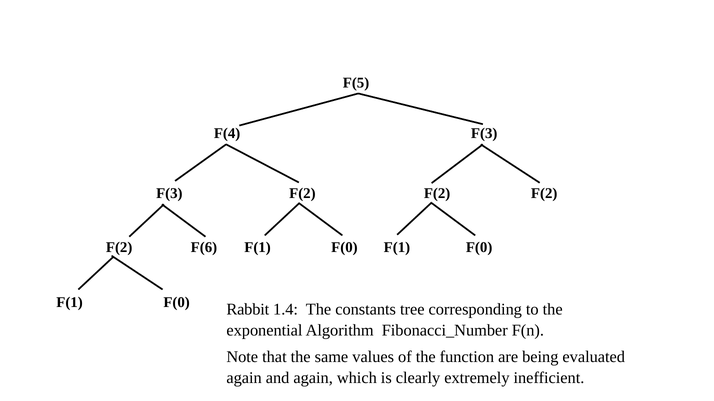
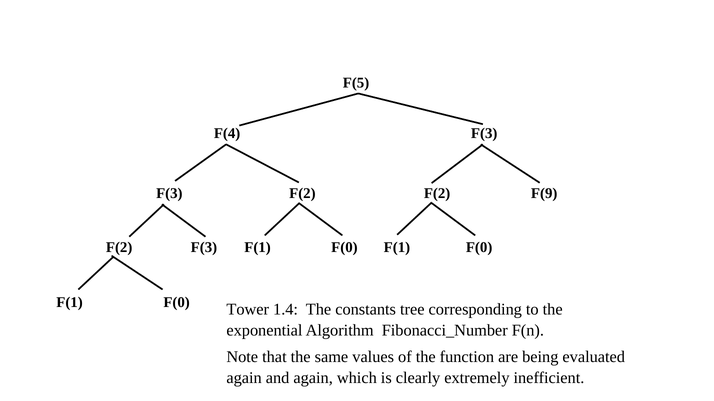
F(3 F(2 F(2 F(2: F(2 -> F(9
F(2 F(6: F(6 -> F(3
Rabbit: Rabbit -> Tower
